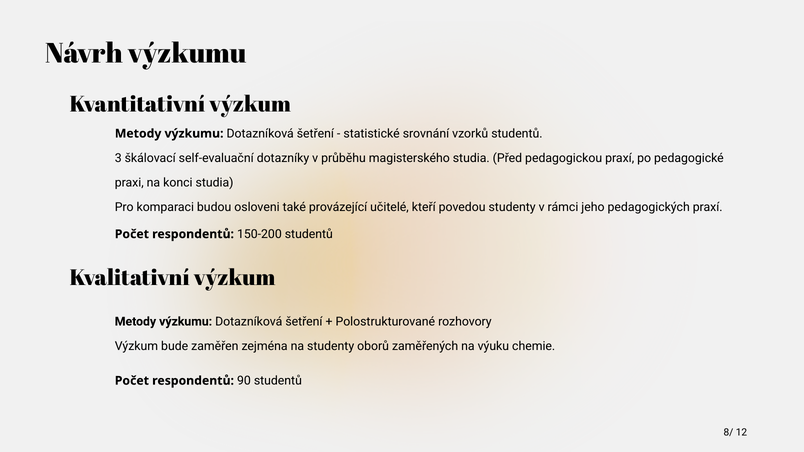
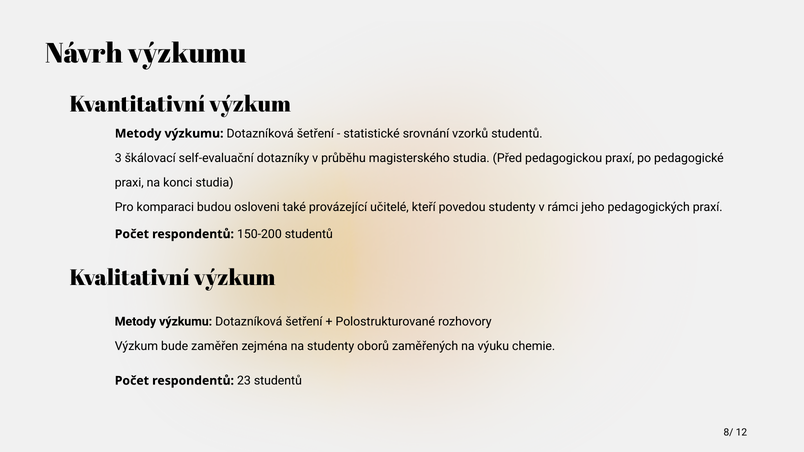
90: 90 -> 23
